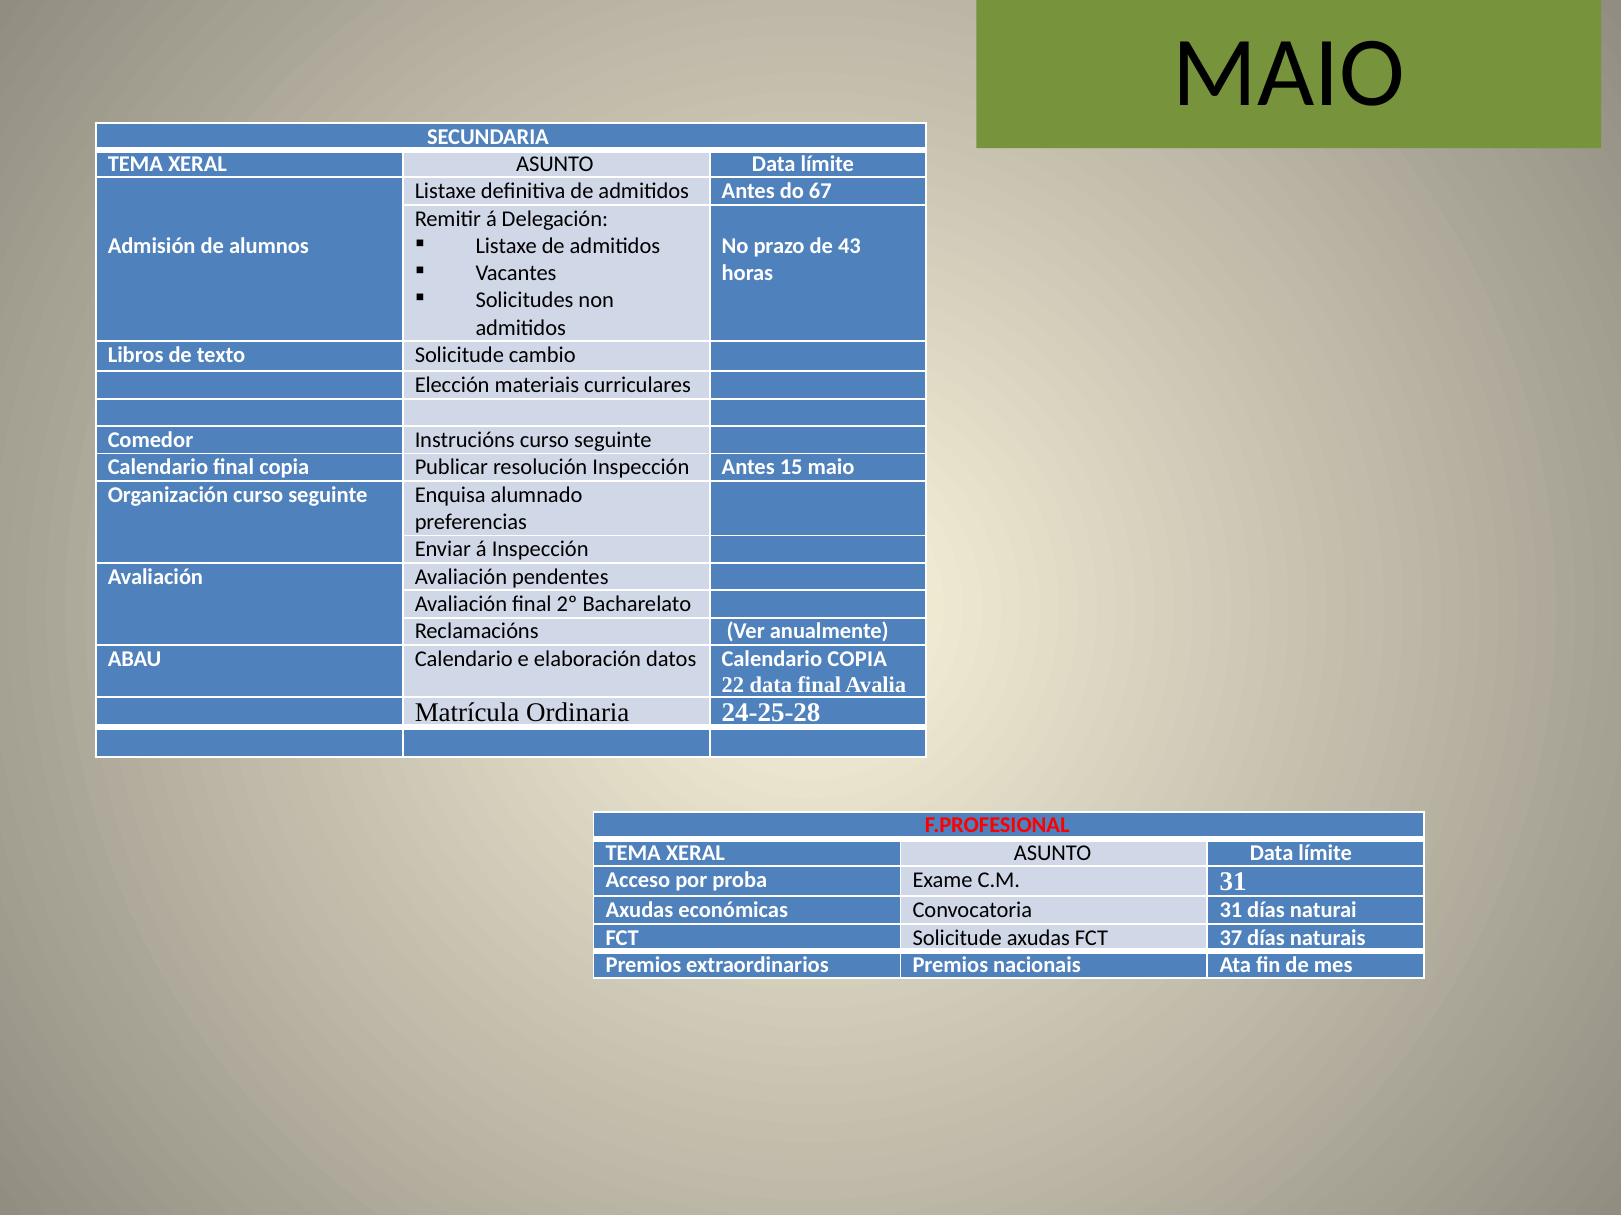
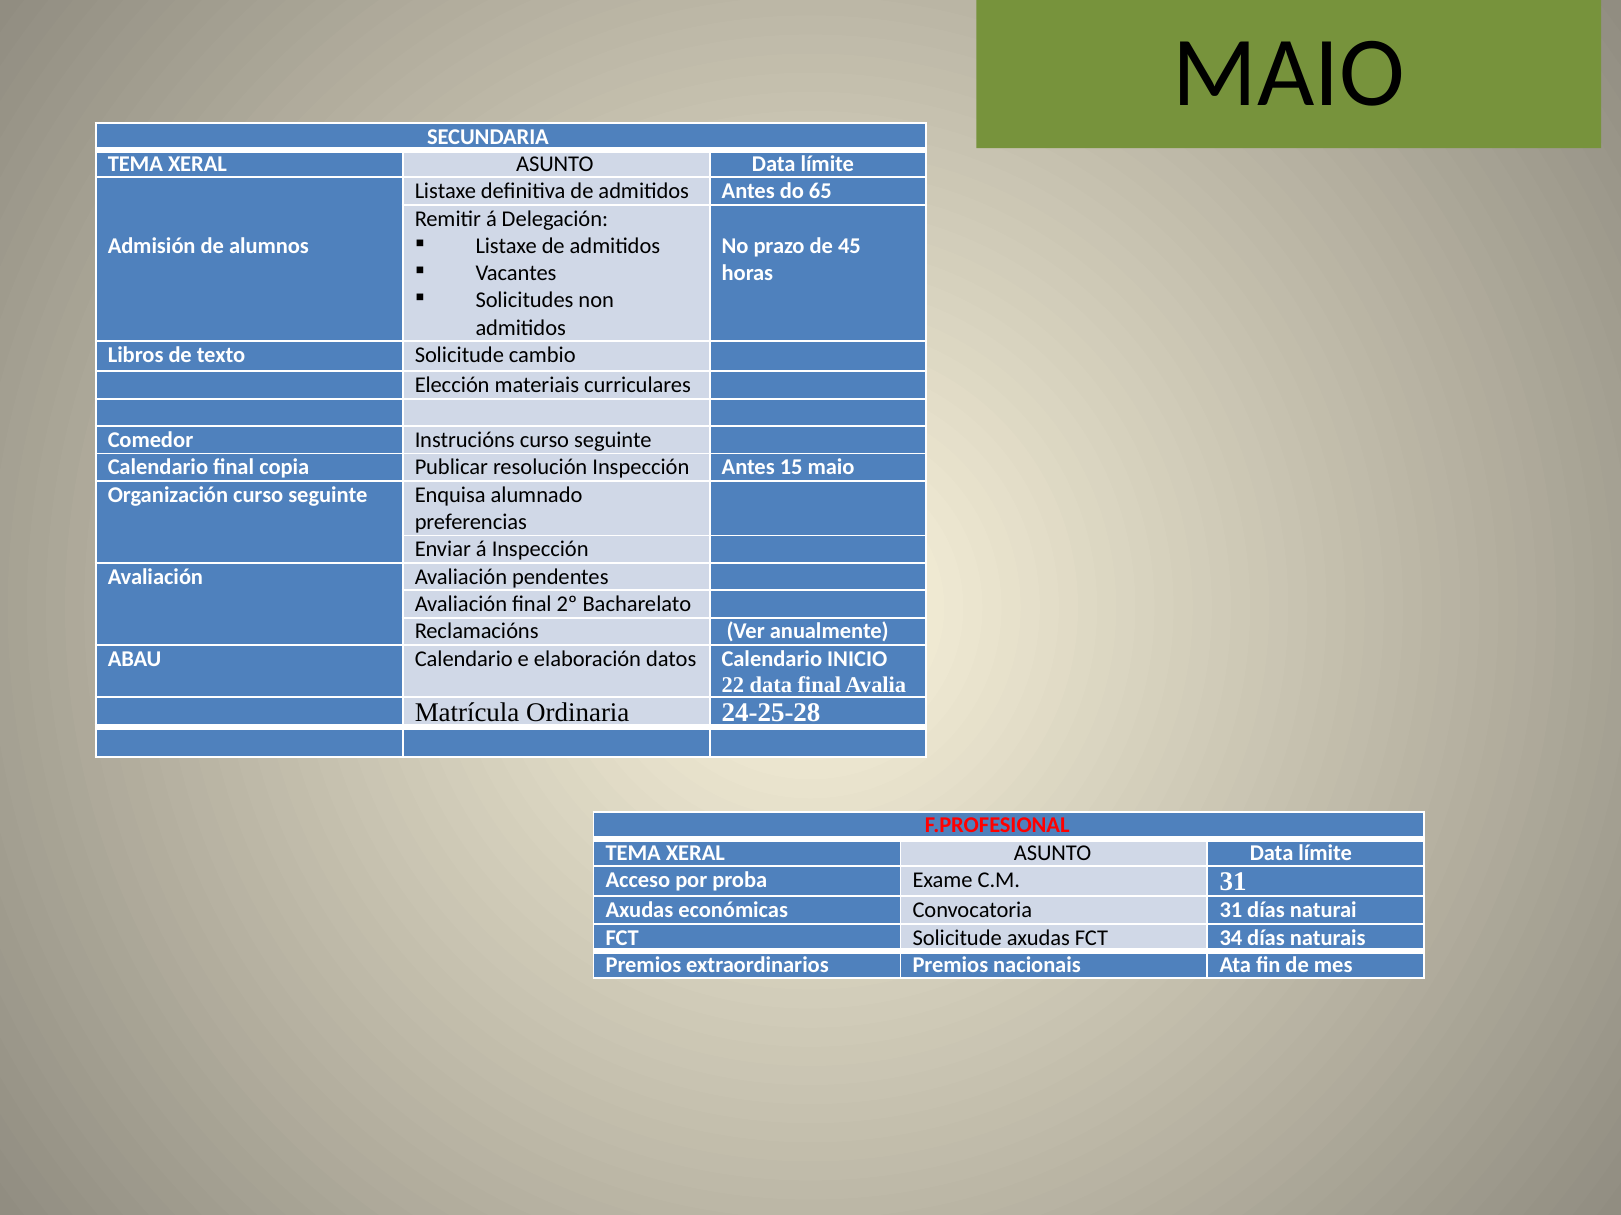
67: 67 -> 65
43: 43 -> 45
Calendario COPIA: COPIA -> INICIO
37: 37 -> 34
